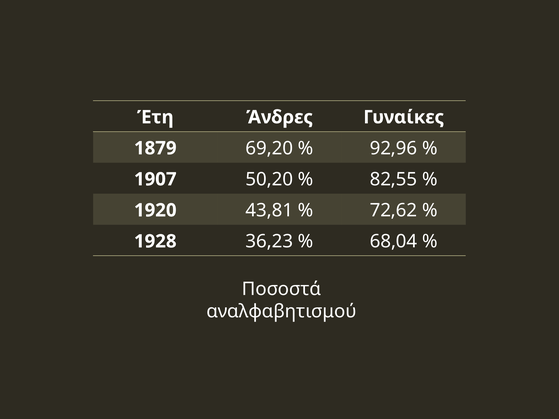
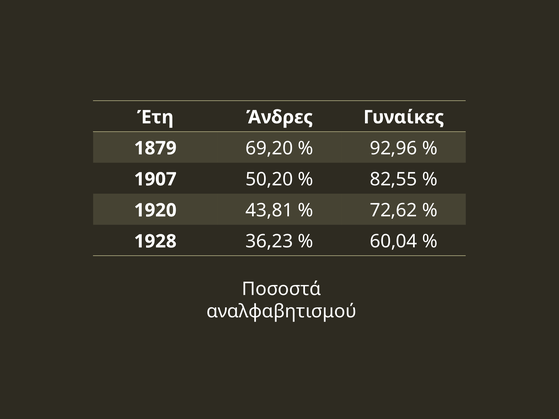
68,04: 68,04 -> 60,04
